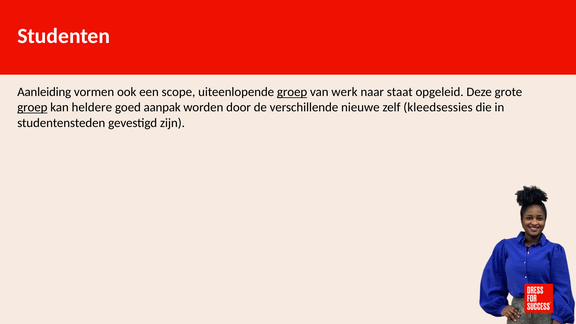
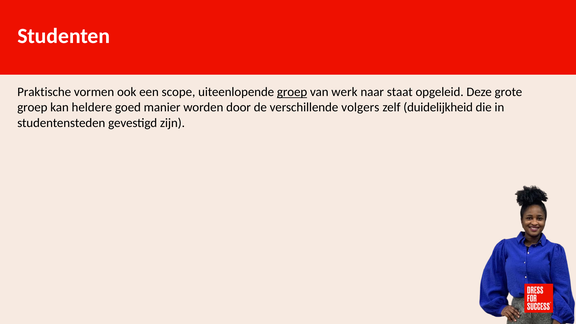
Aanleiding: Aanleiding -> Praktische
groep at (32, 107) underline: present -> none
aanpak: aanpak -> manier
nieuwe: nieuwe -> volgers
kleedsessies: kleedsessies -> duidelijkheid
